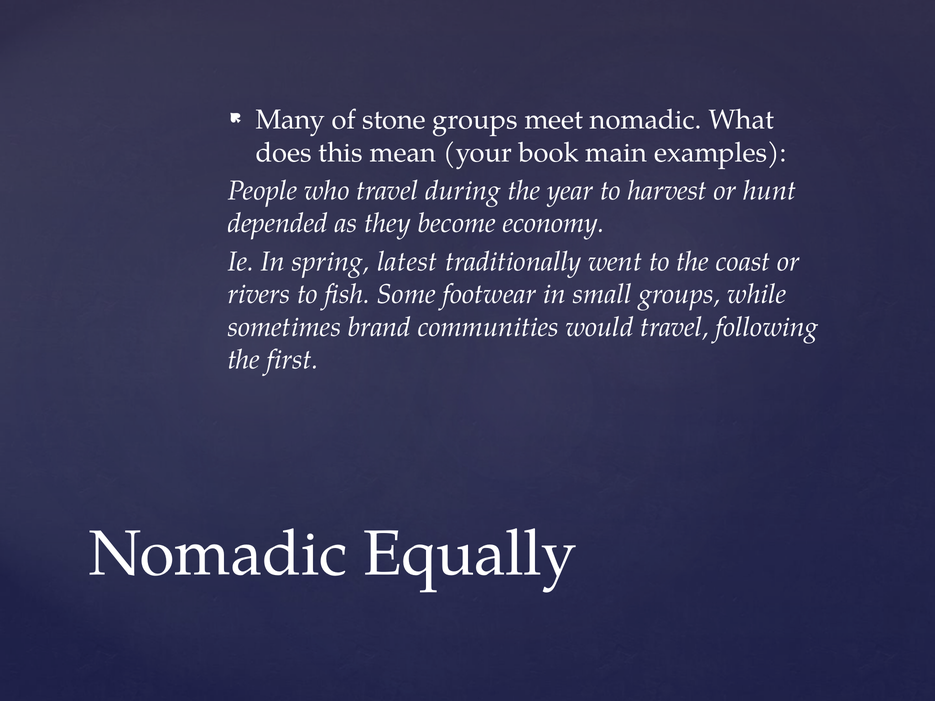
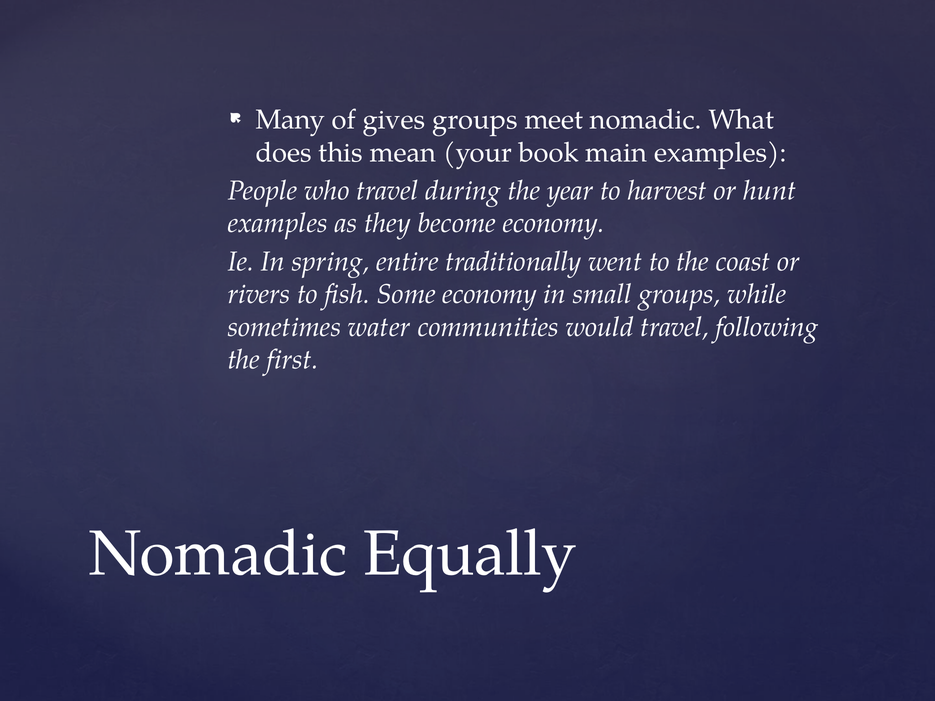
stone: stone -> gives
depended at (278, 224): depended -> examples
latest: latest -> entire
Some footwear: footwear -> economy
brand: brand -> water
